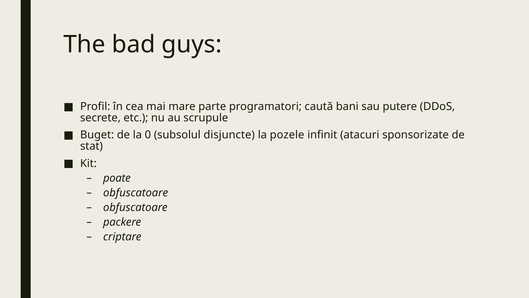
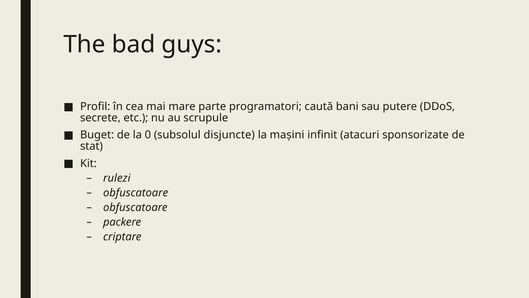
pozele: pozele -> mașini
poate: poate -> rulezi
